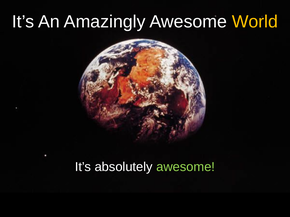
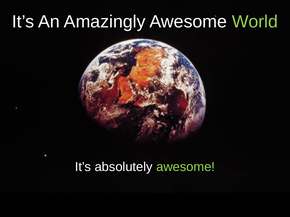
World colour: yellow -> light green
